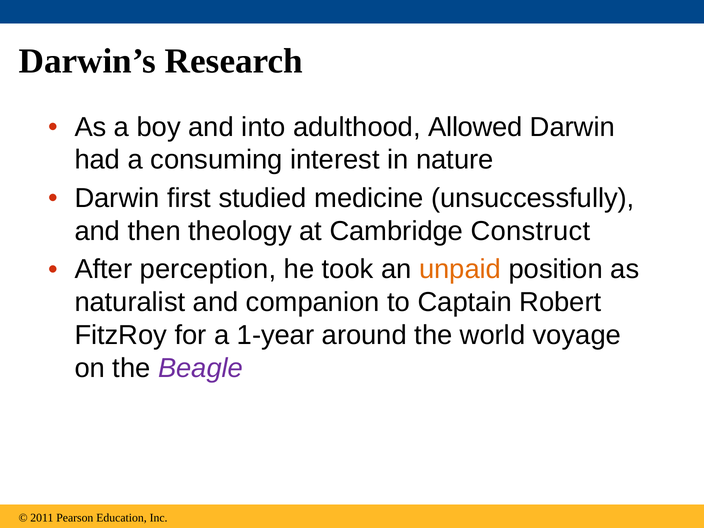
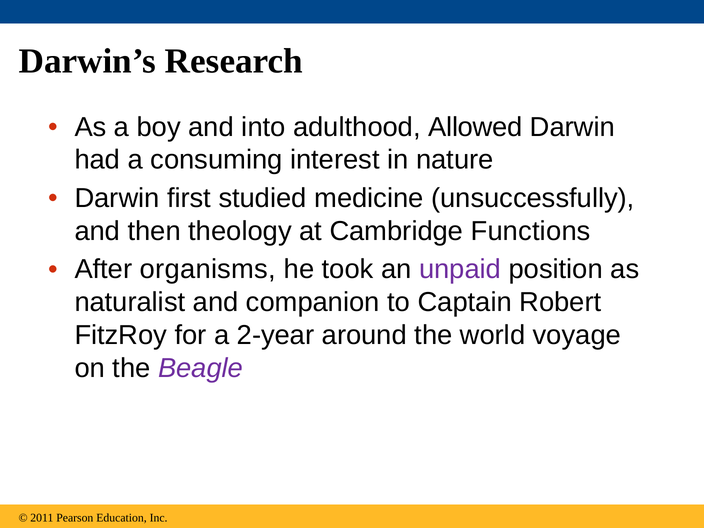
Construct: Construct -> Functions
perception: perception -> organisms
unpaid colour: orange -> purple
1-year: 1-year -> 2-year
